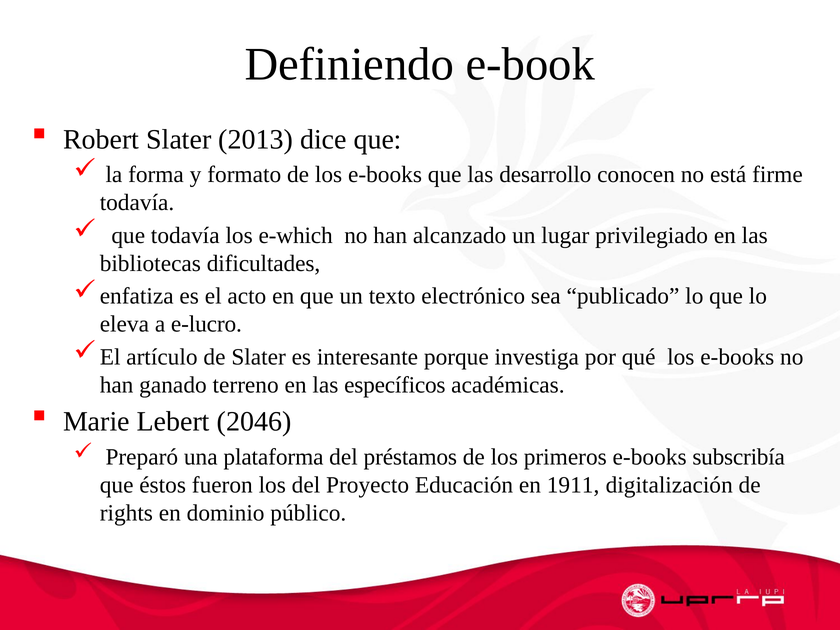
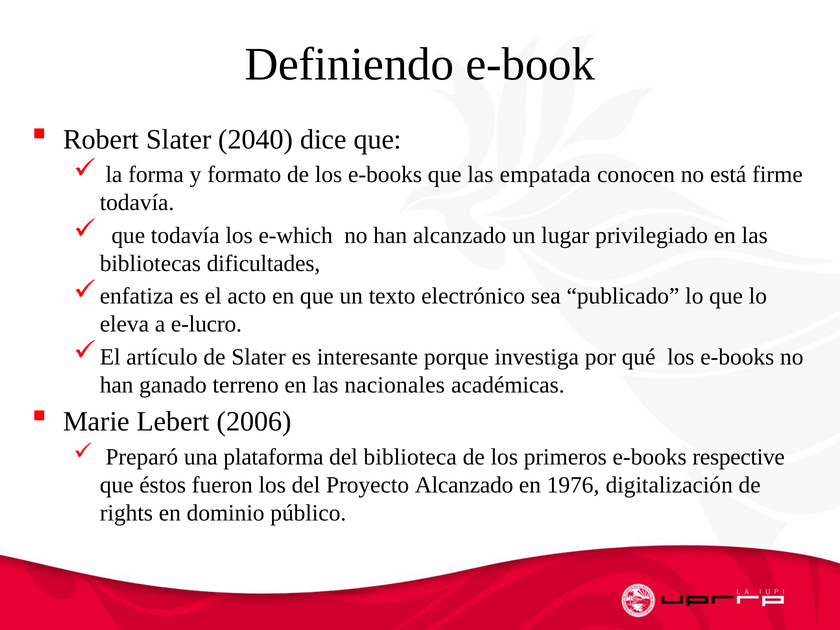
2013: 2013 -> 2040
desarrollo: desarrollo -> empatada
específicos: específicos -> nacionales
2046: 2046 -> 2006
préstamos: préstamos -> biblioteca
subscribía: subscribía -> respective
Proyecto Educación: Educación -> Alcanzado
1911: 1911 -> 1976
